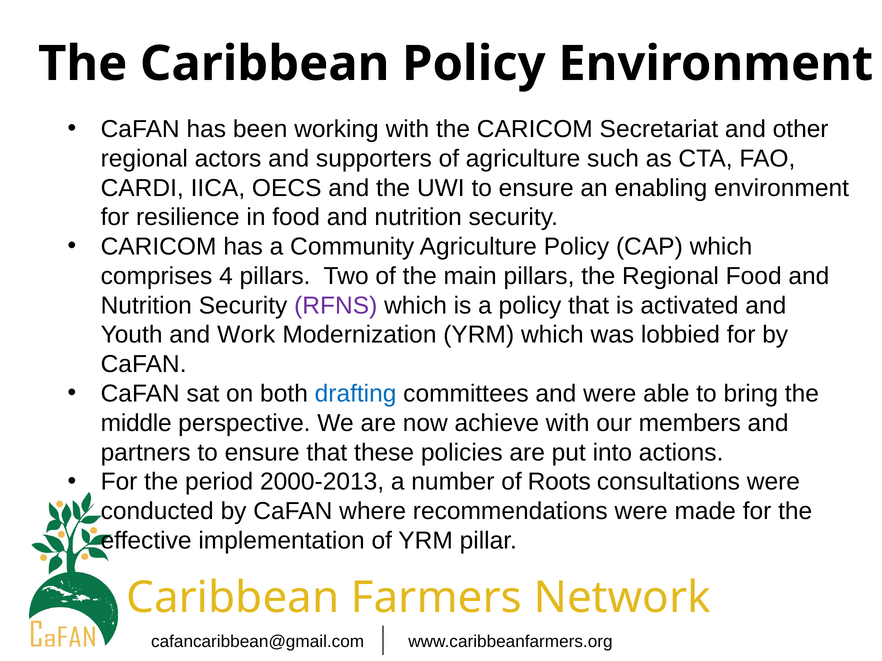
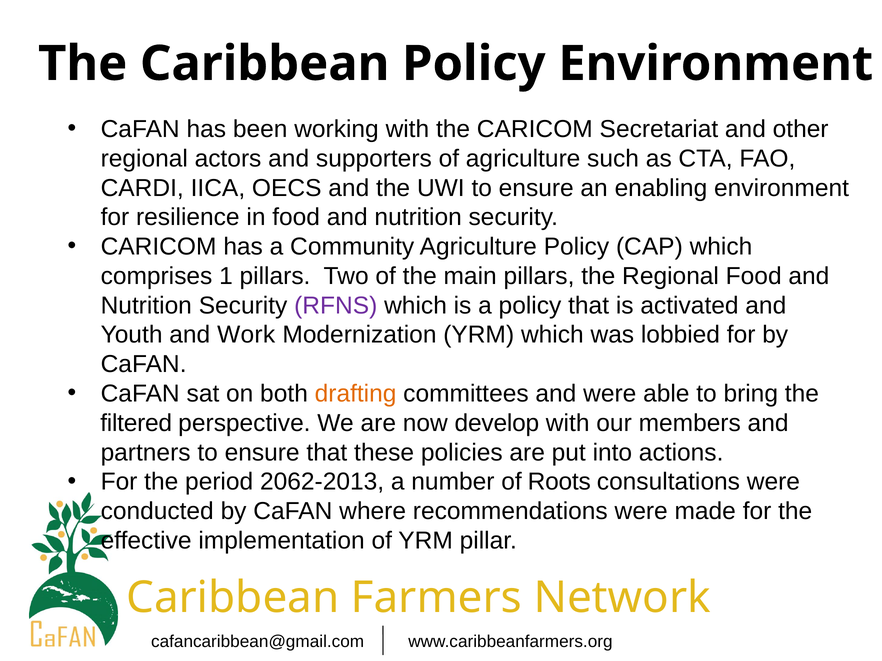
4: 4 -> 1
drafting colour: blue -> orange
middle: middle -> filtered
achieve: achieve -> develop
2000-2013: 2000-2013 -> 2062-2013
